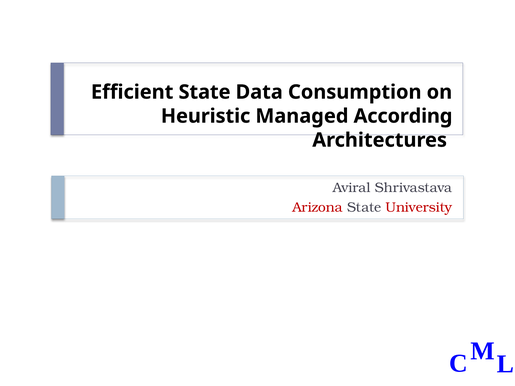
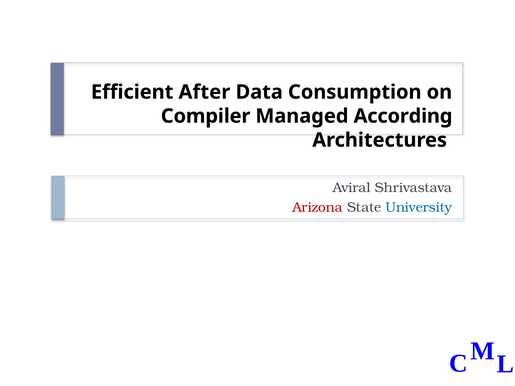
Efficient State: State -> After
Heuristic: Heuristic -> Compiler
University colour: red -> blue
